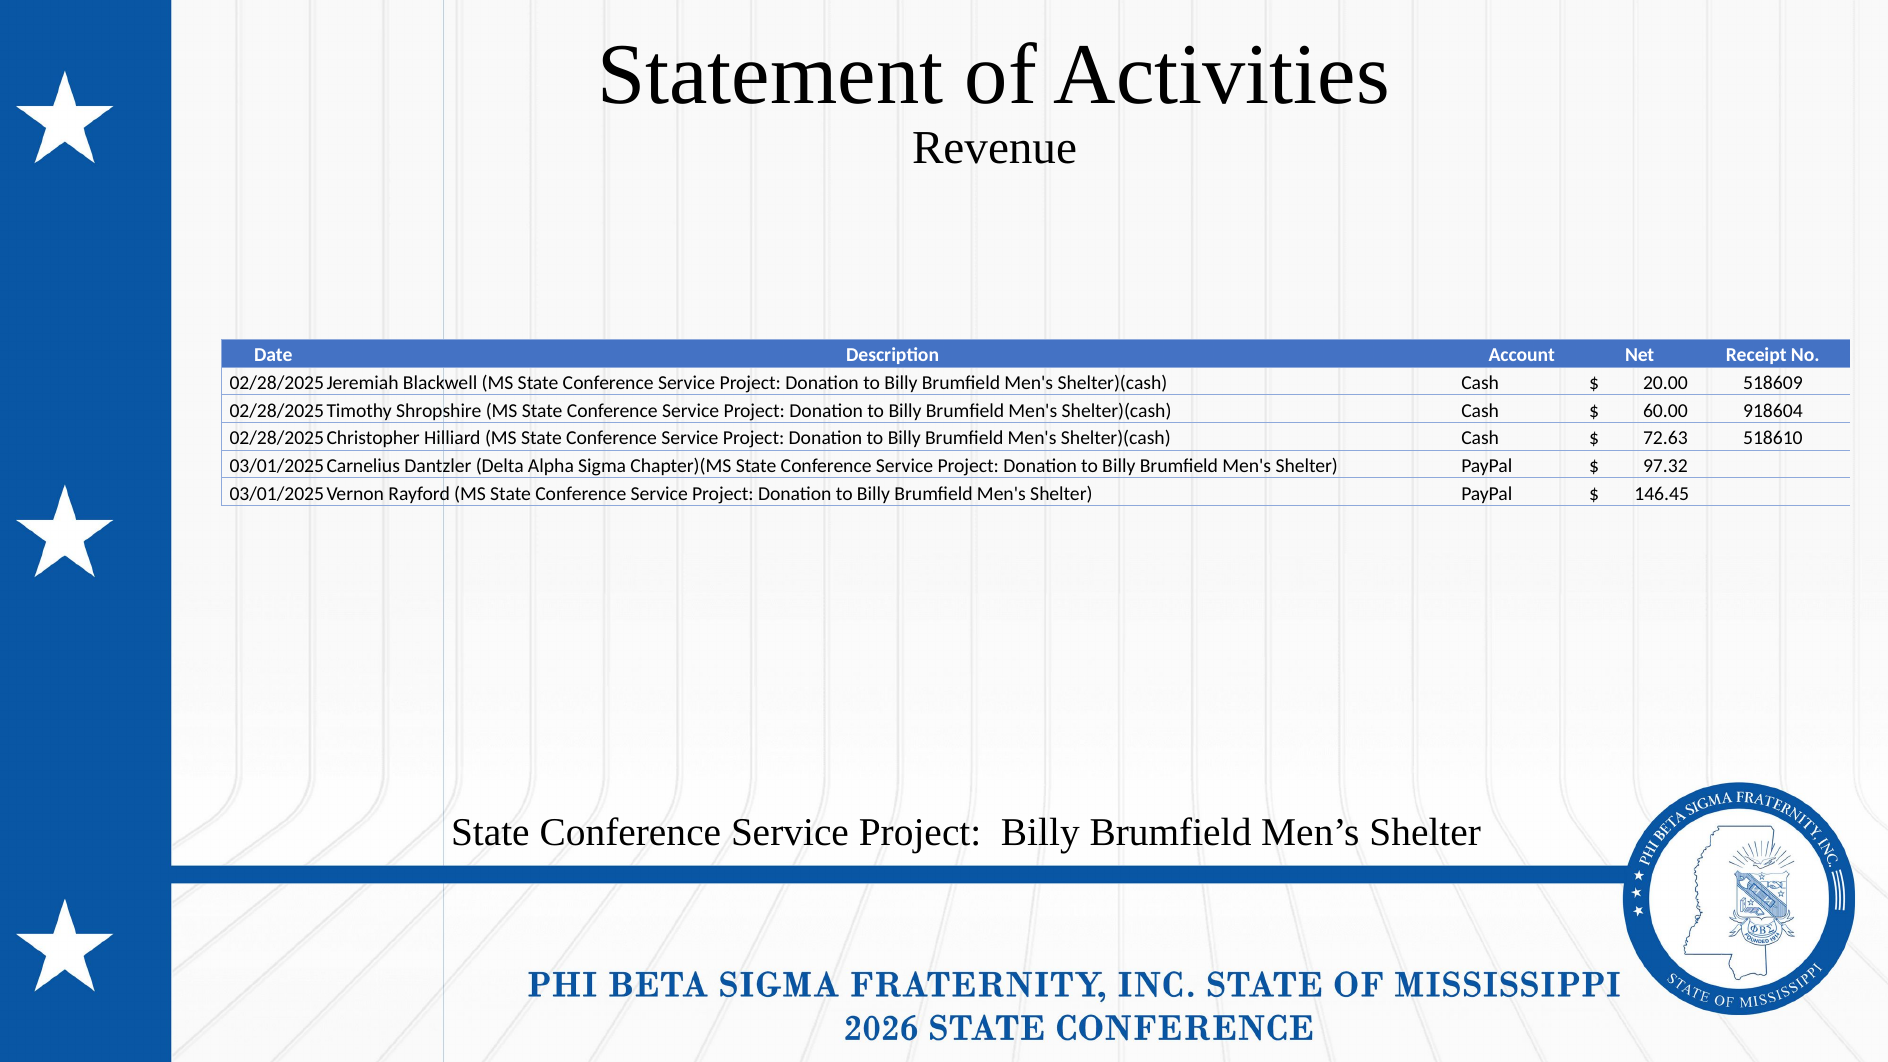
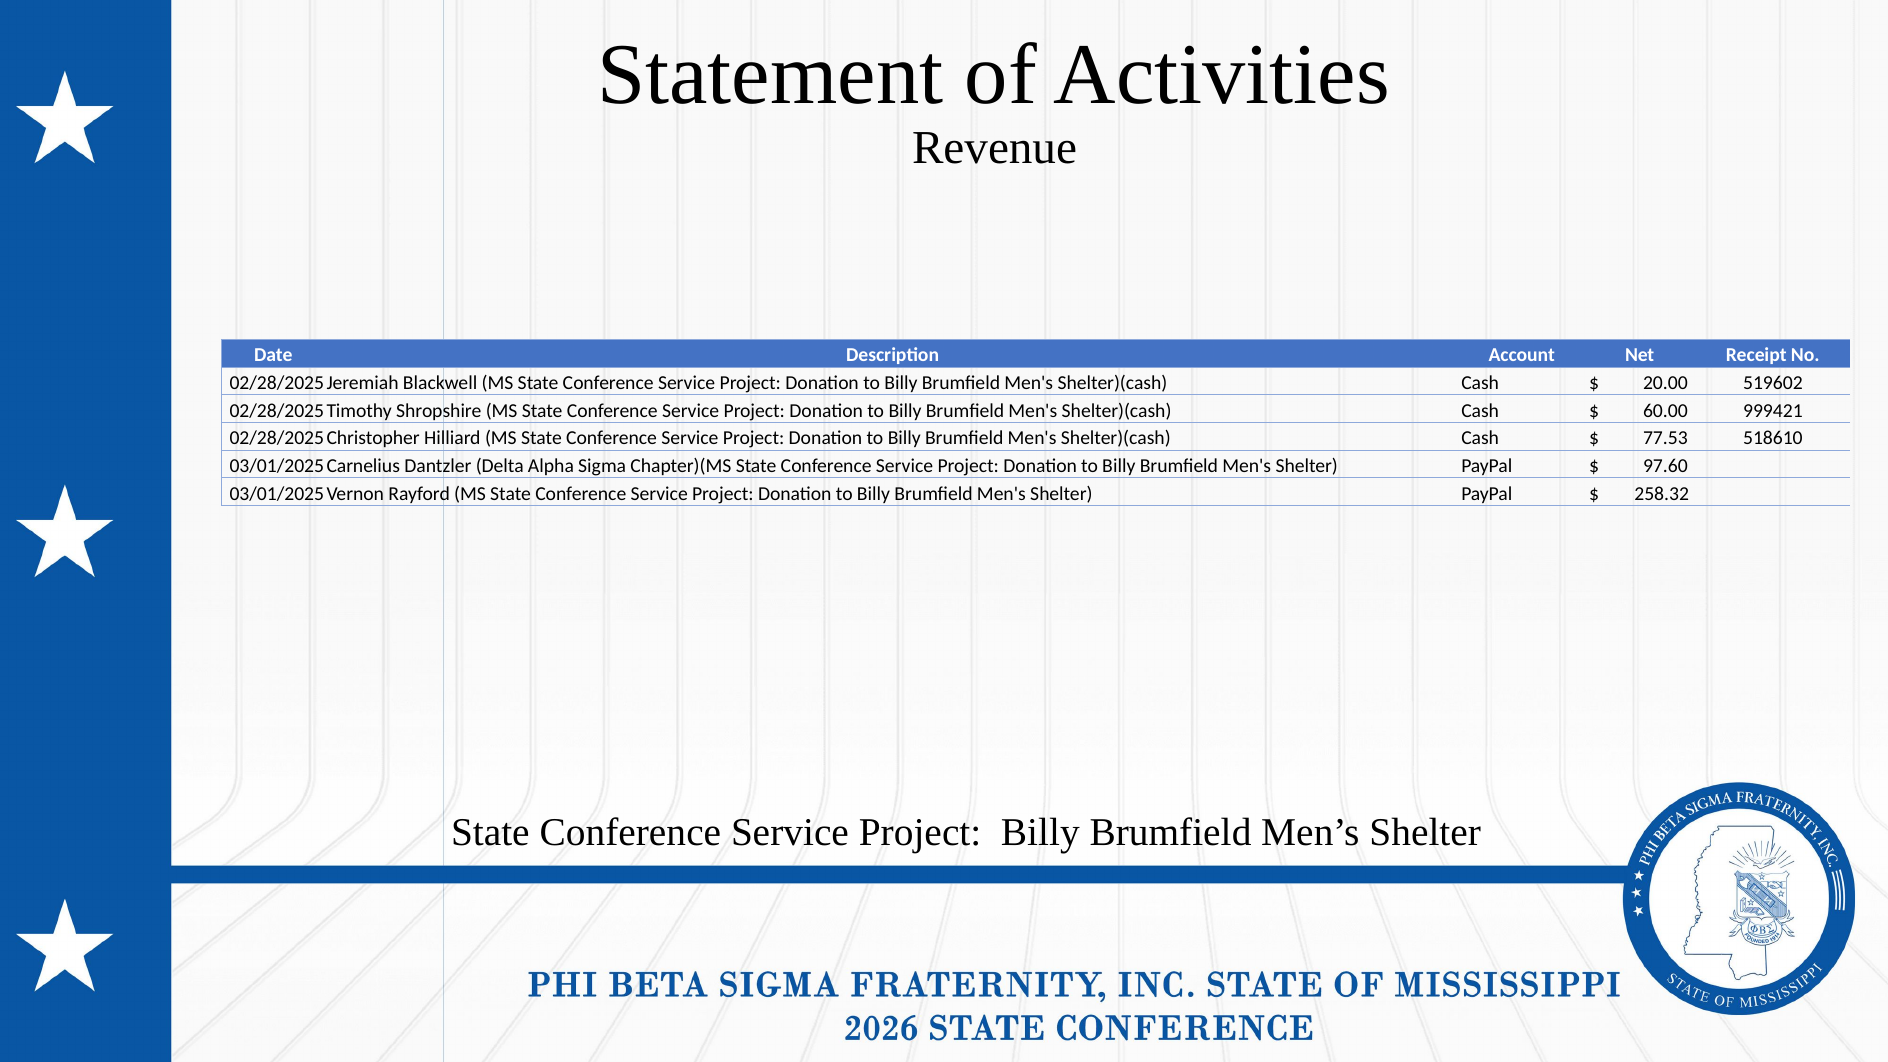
518609: 518609 -> 519602
918604: 918604 -> 999421
72.63: 72.63 -> 77.53
97.32: 97.32 -> 97.60
146.45: 146.45 -> 258.32
